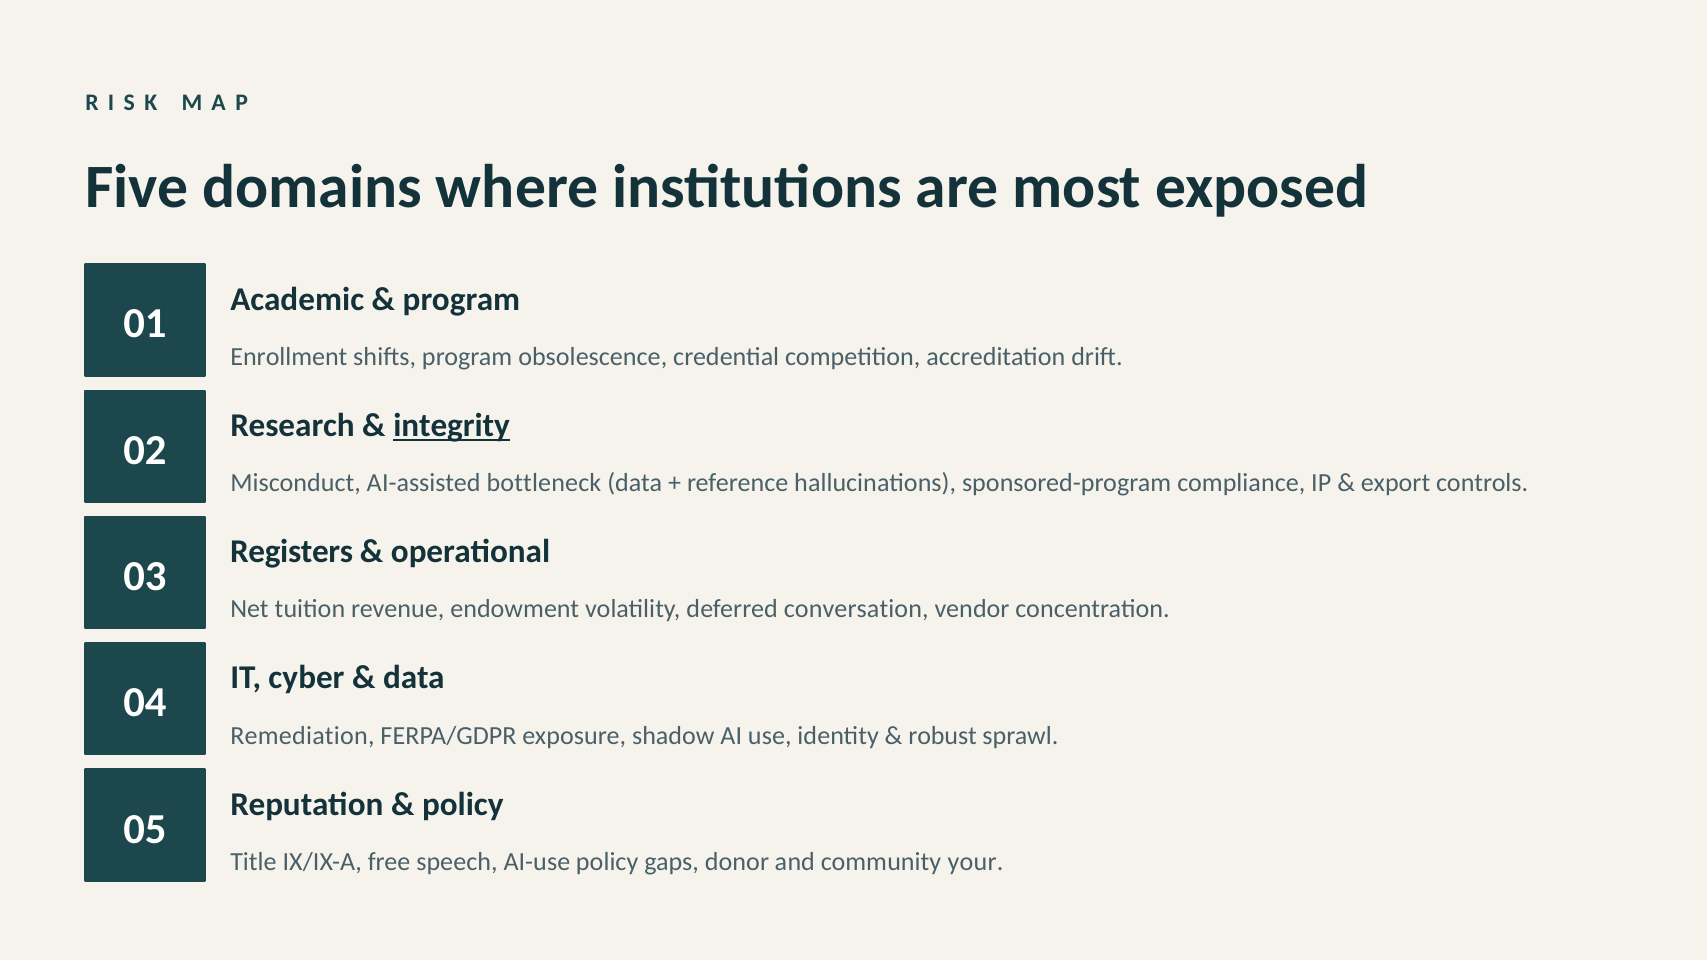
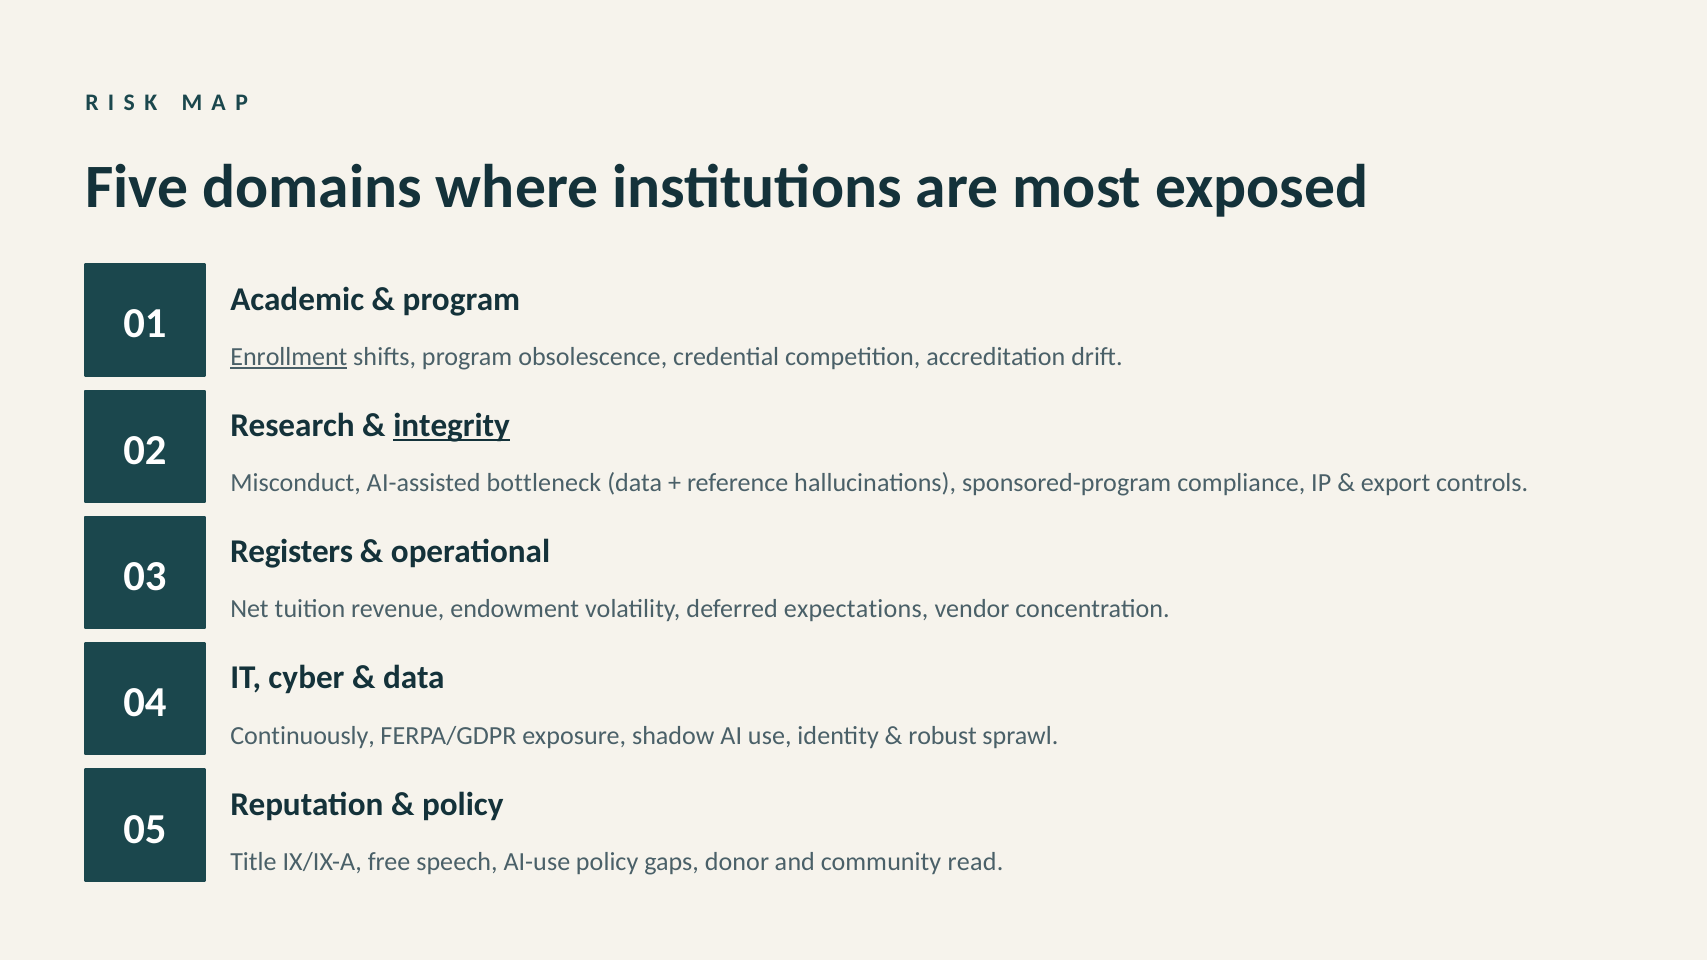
Enrollment underline: none -> present
conversation: conversation -> expectations
Remediation: Remediation -> Continuously
your: your -> read
